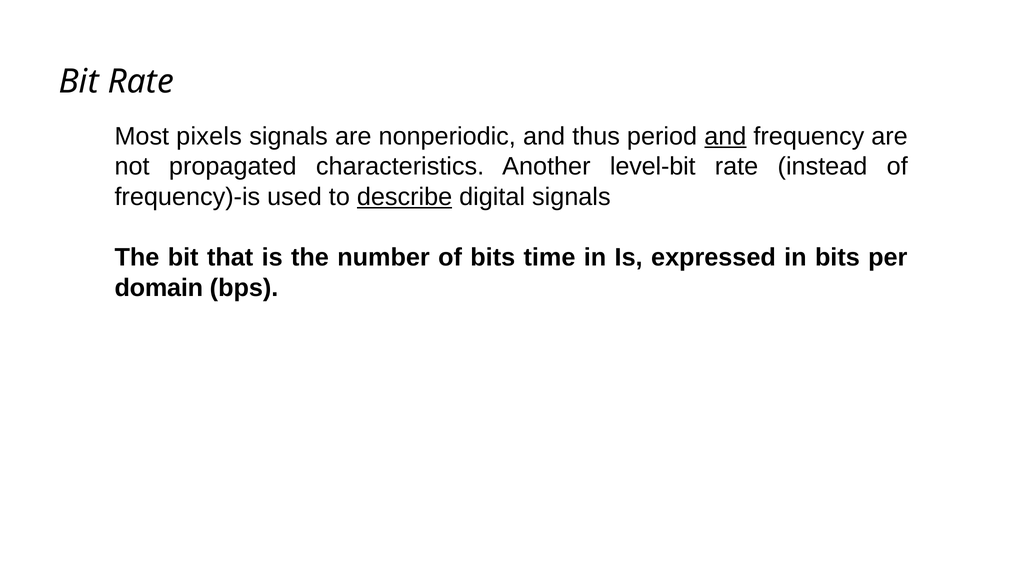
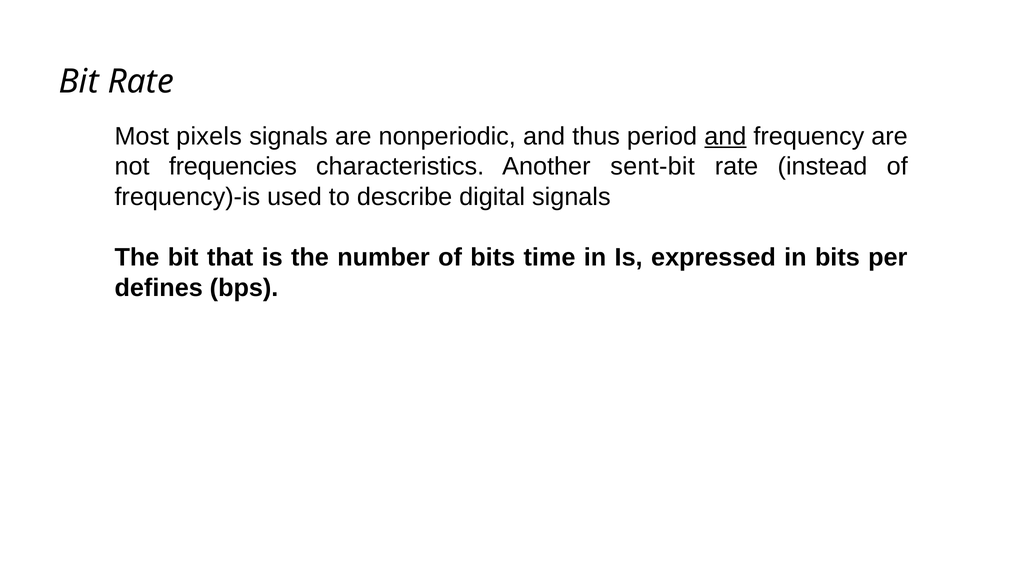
propagated: propagated -> frequencies
level-bit: level-bit -> sent-bit
describe underline: present -> none
domain: domain -> defines
